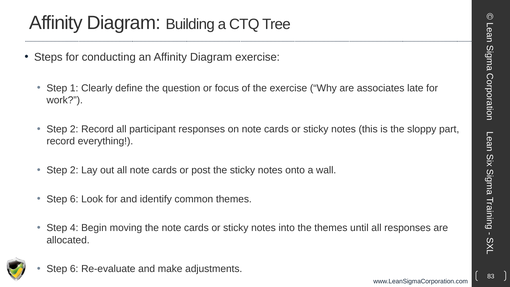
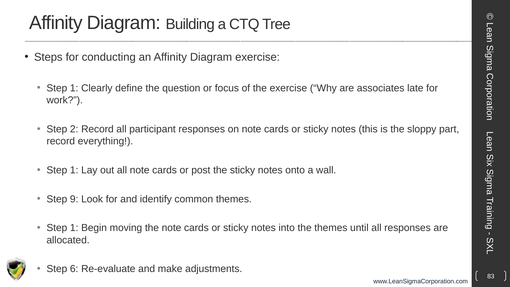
2 at (74, 170): 2 -> 1
6 at (74, 199): 6 -> 9
4 at (74, 228): 4 -> 1
